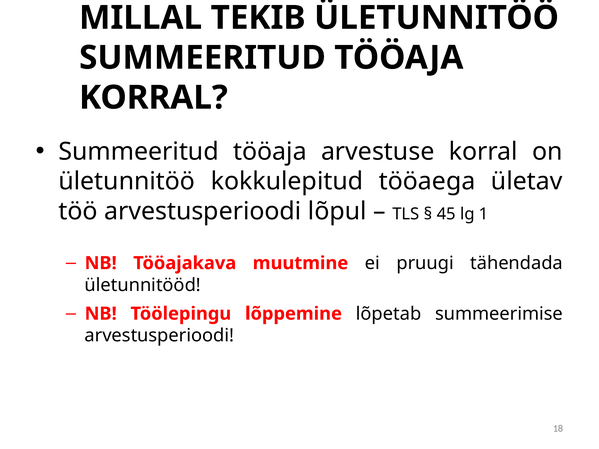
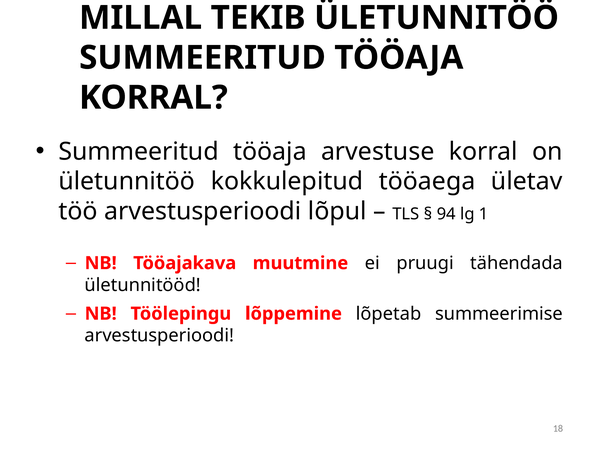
45: 45 -> 94
